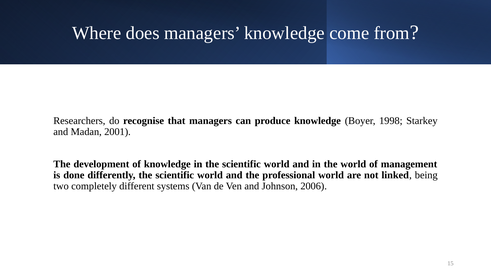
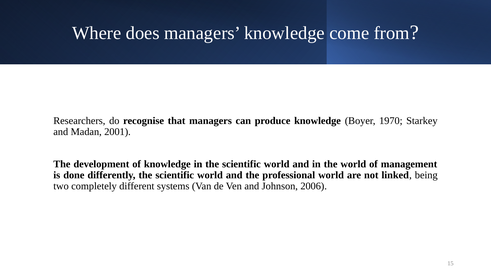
1998: 1998 -> 1970
